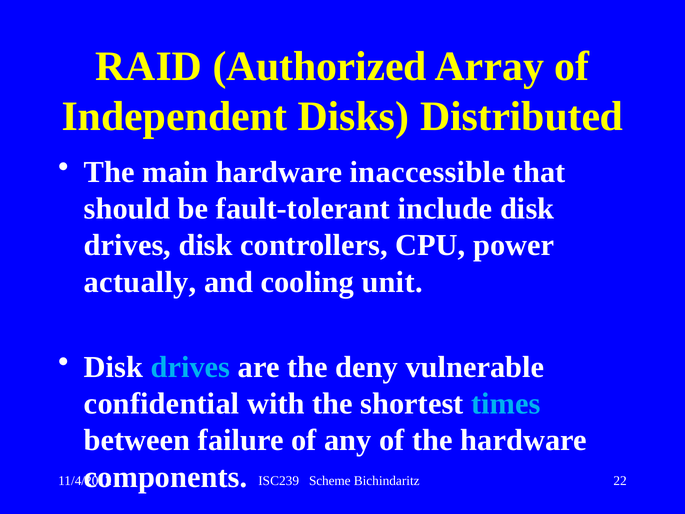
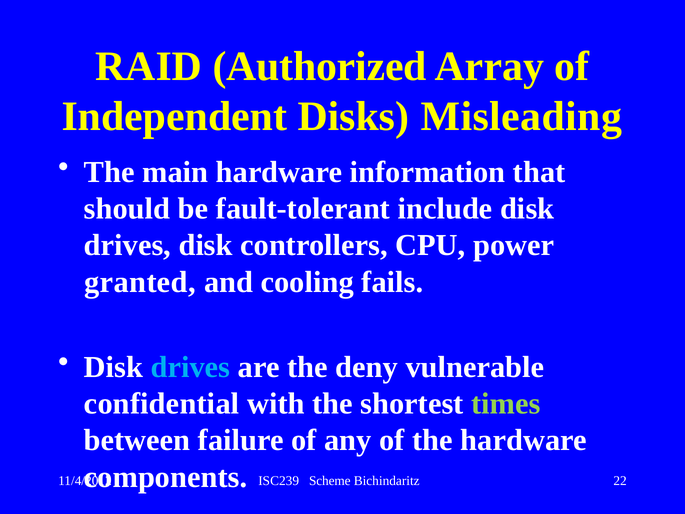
Distributed: Distributed -> Misleading
inaccessible: inaccessible -> information
actually: actually -> granted
unit: unit -> fails
times colour: light blue -> light green
